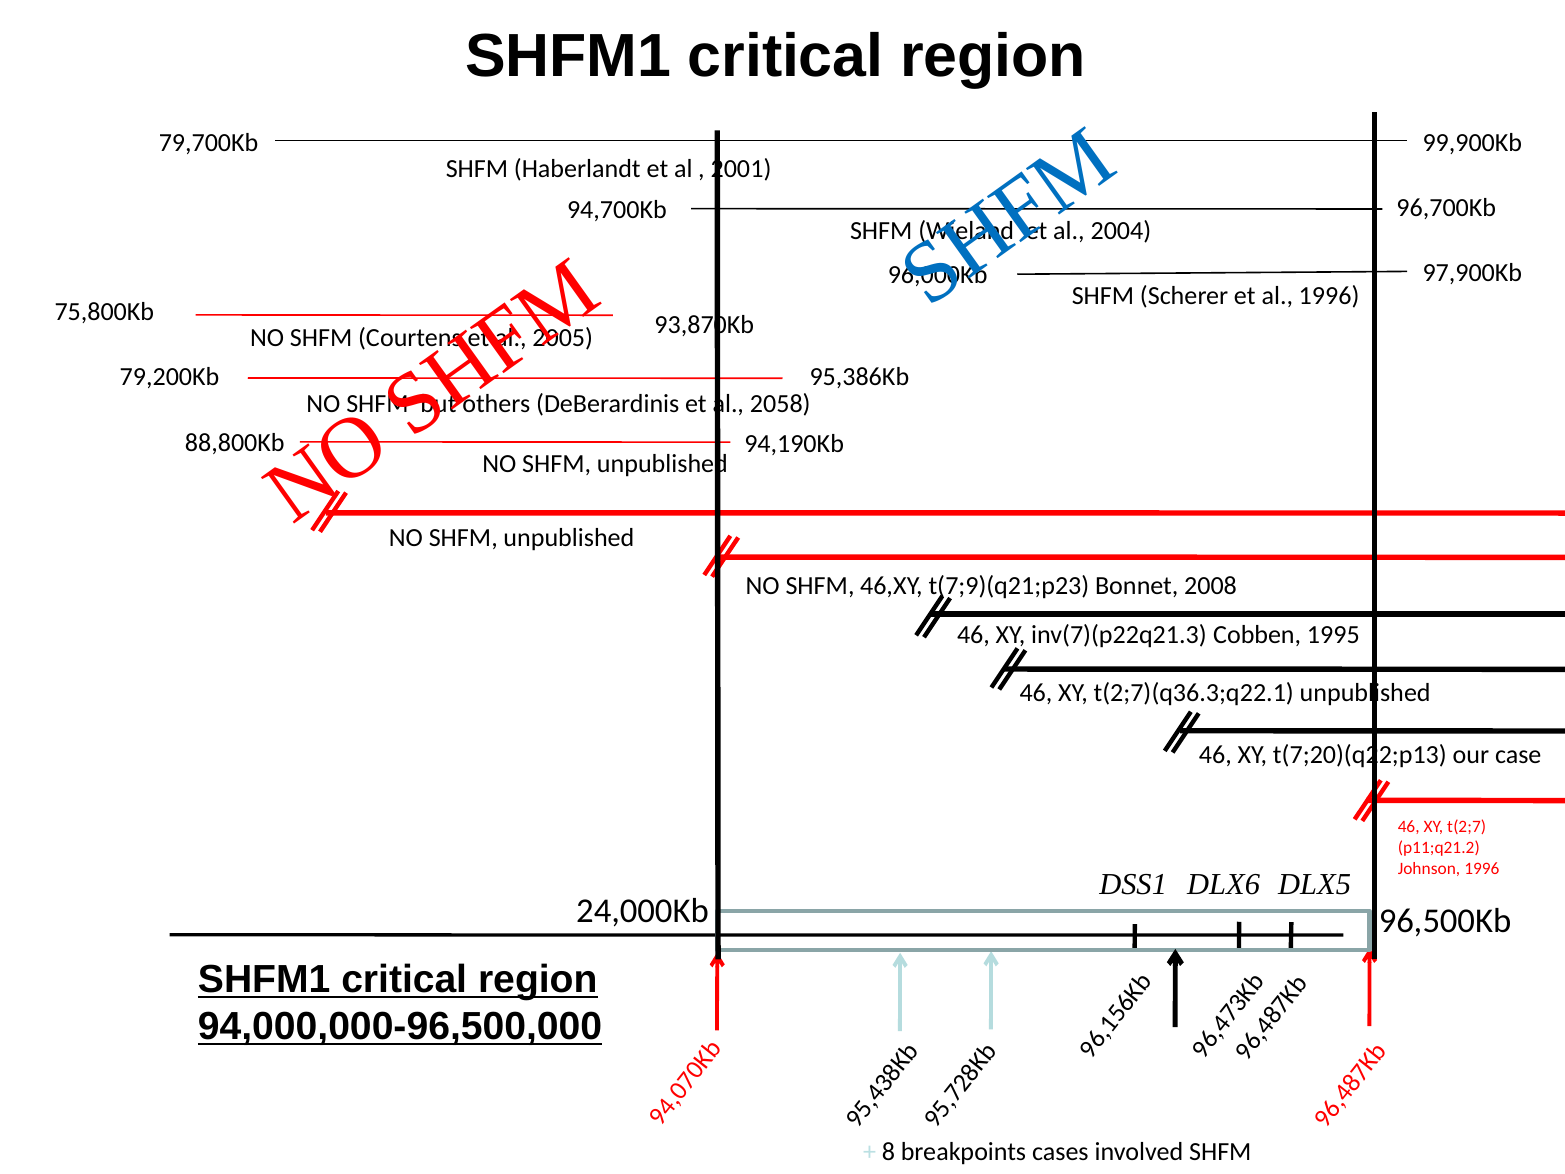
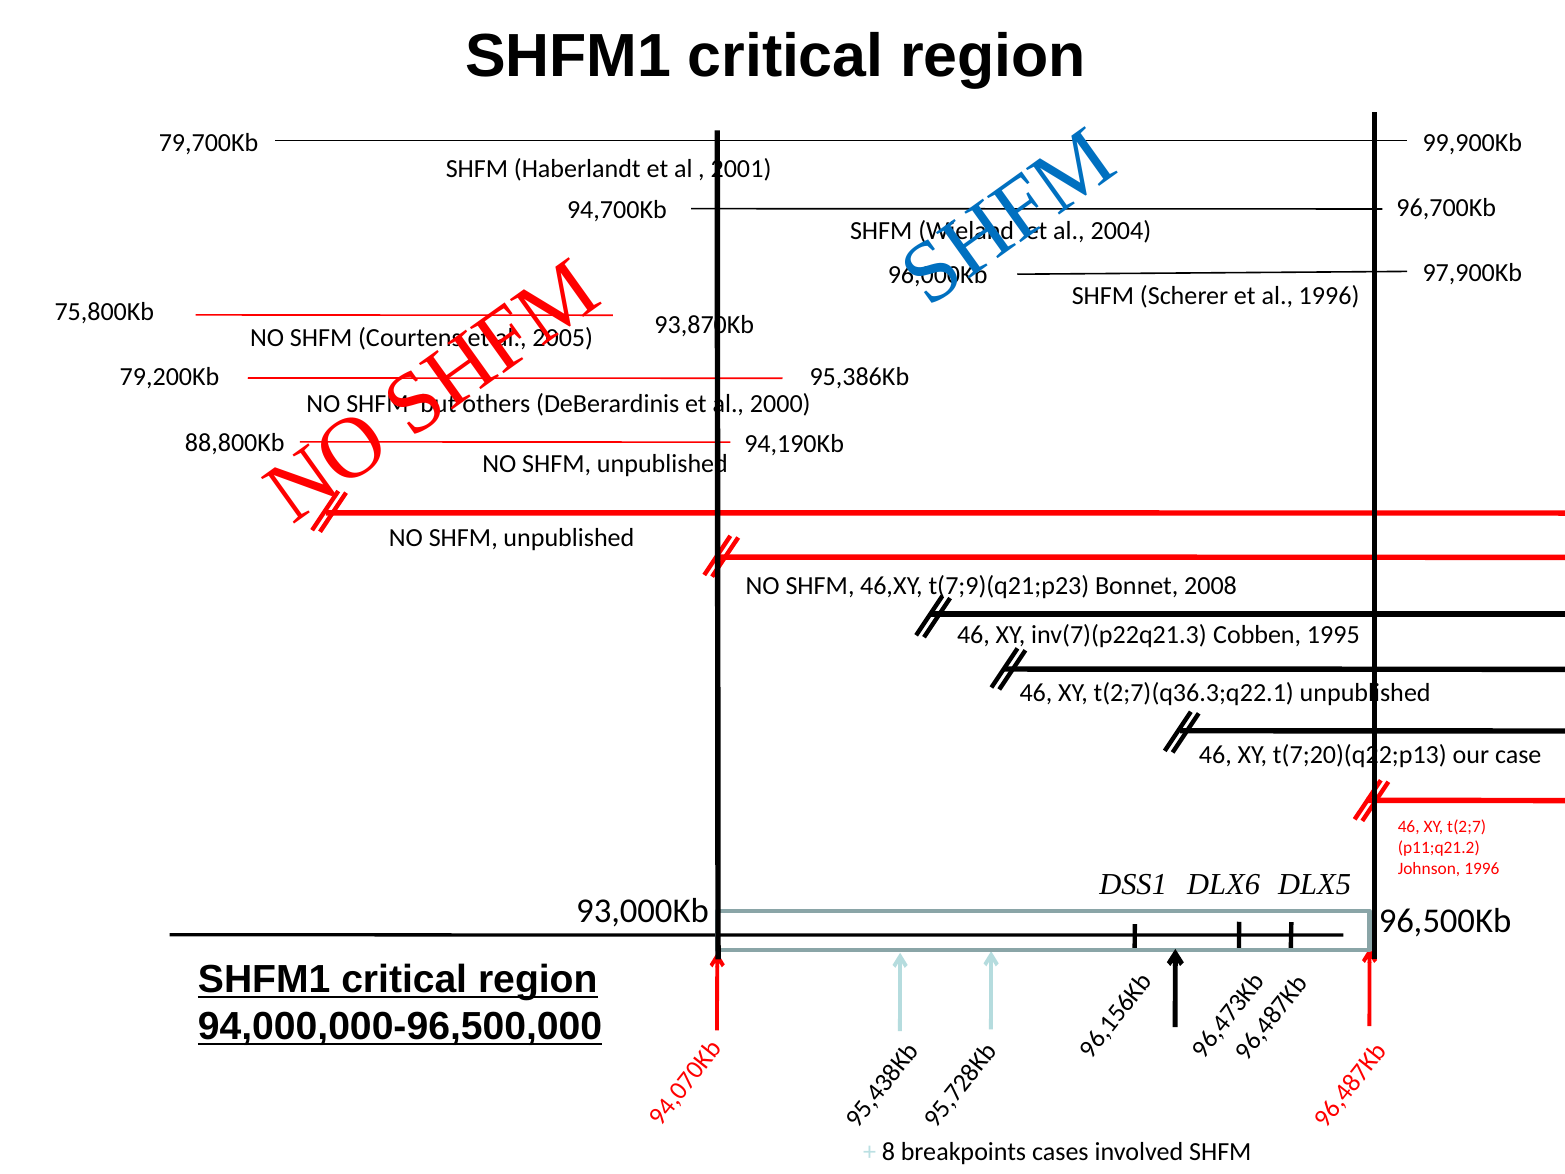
2058: 2058 -> 2000
24,000Kb: 24,000Kb -> 93,000Kb
